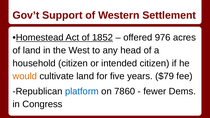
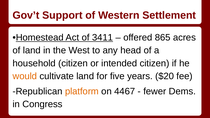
1852: 1852 -> 3411
976: 976 -> 865
$79: $79 -> $20
platform colour: blue -> orange
7860: 7860 -> 4467
